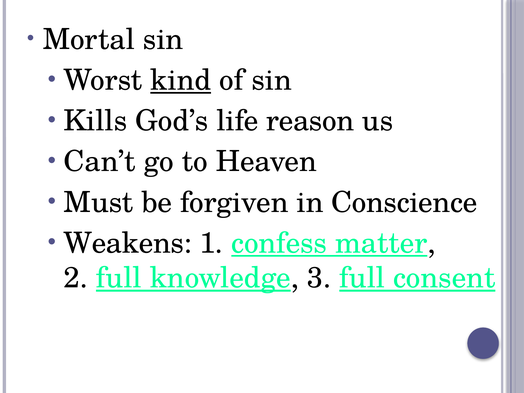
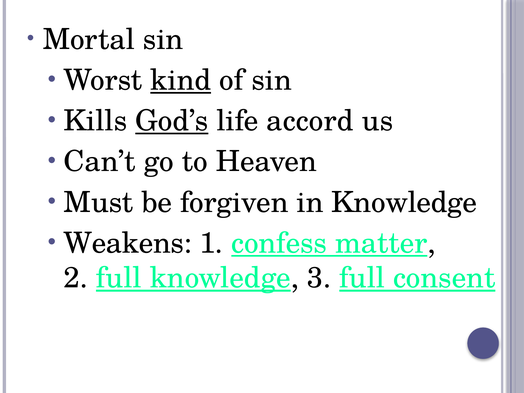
God’s underline: none -> present
reason: reason -> accord
in Conscience: Conscience -> Knowledge
